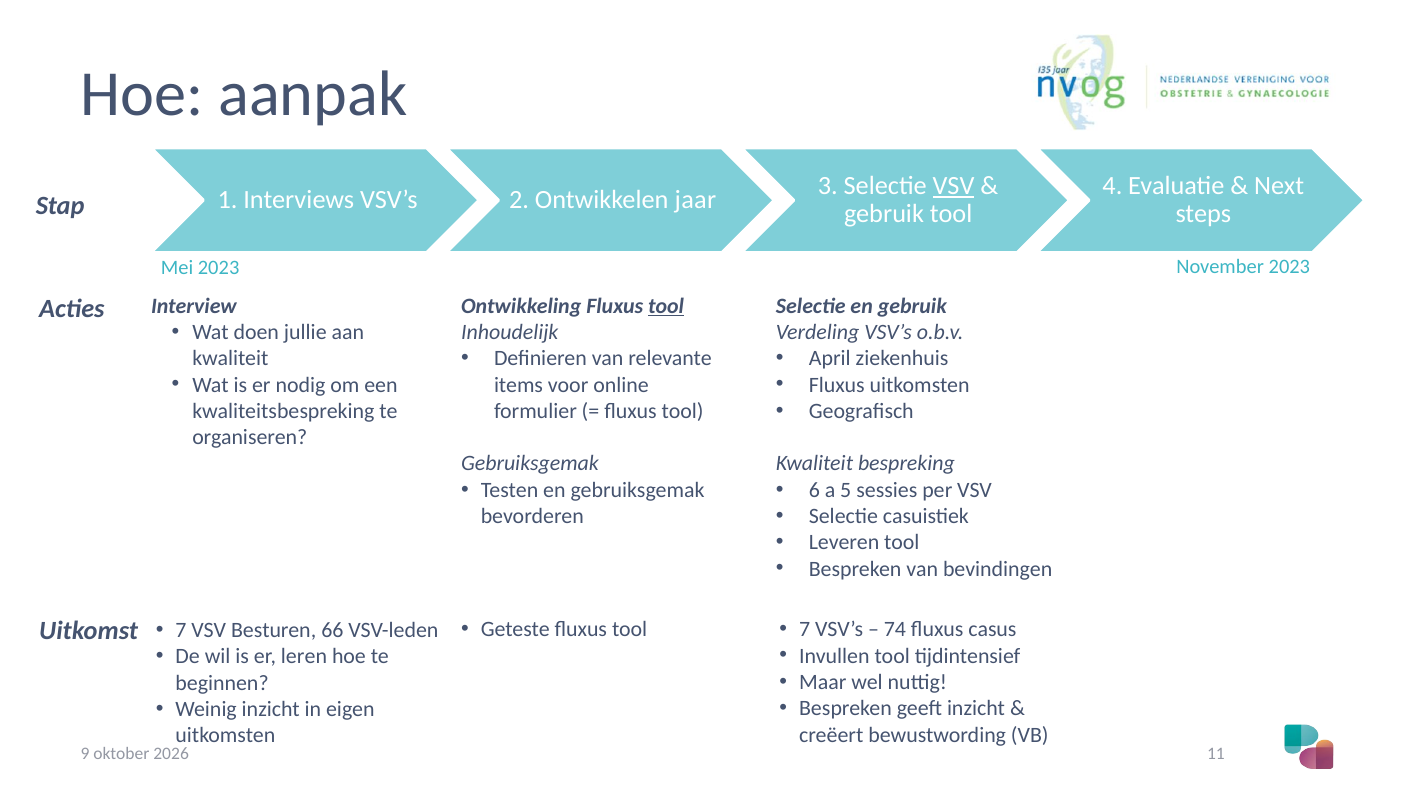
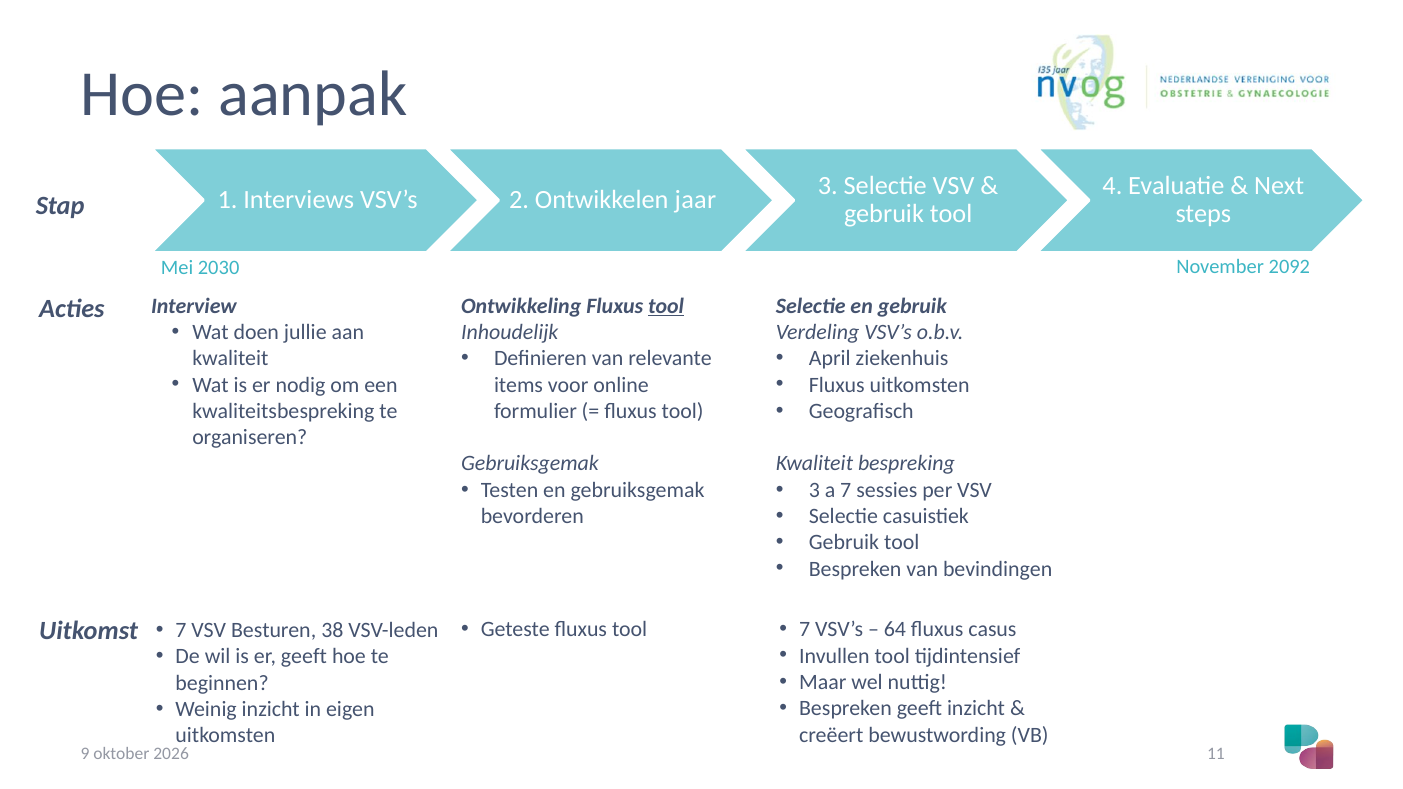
VSV at (954, 186) underline: present -> none
Mei 2023: 2023 -> 2030
November 2023: 2023 -> 2092
6 at (814, 490): 6 -> 3
a 5: 5 -> 7
Leveren at (844, 543): Leveren -> Gebruik
66: 66 -> 38
74: 74 -> 64
er leren: leren -> geeft
